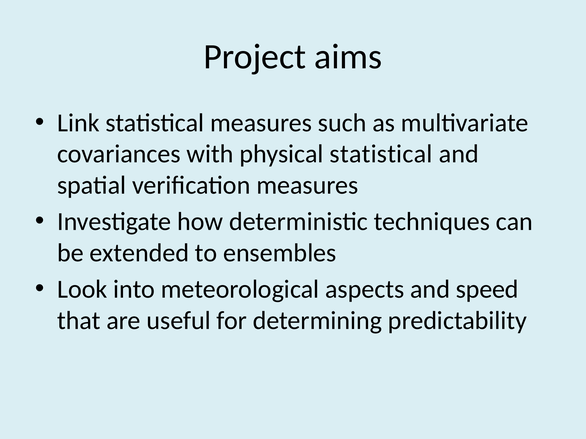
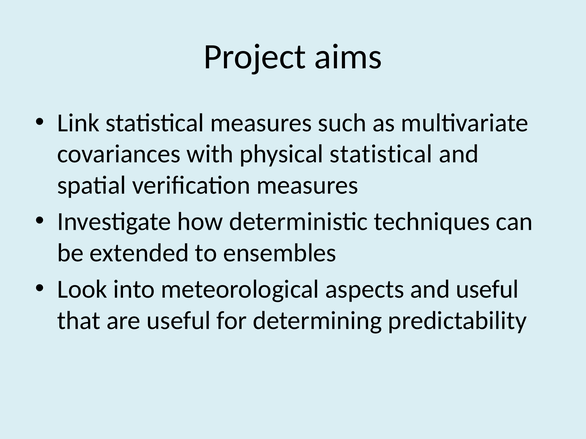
and speed: speed -> useful
